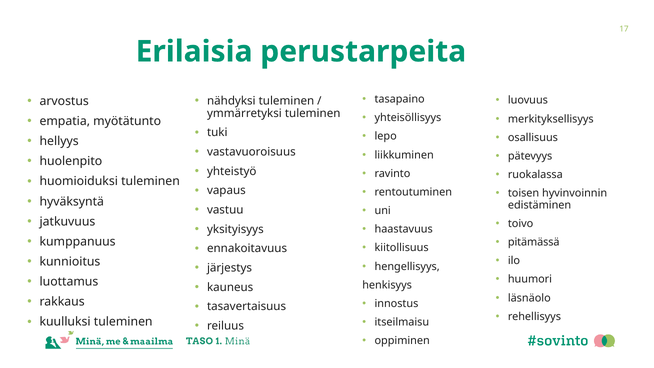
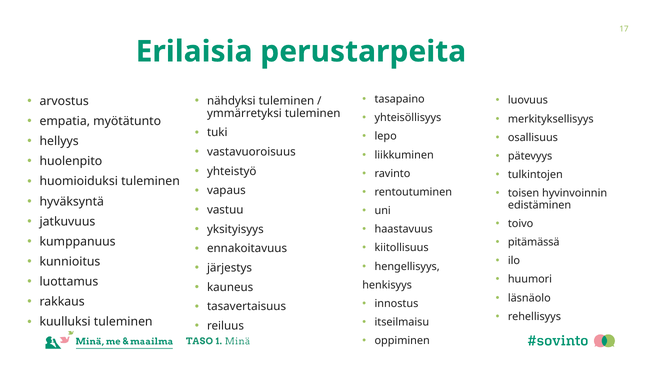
ruokalassa: ruokalassa -> tulkintojen
